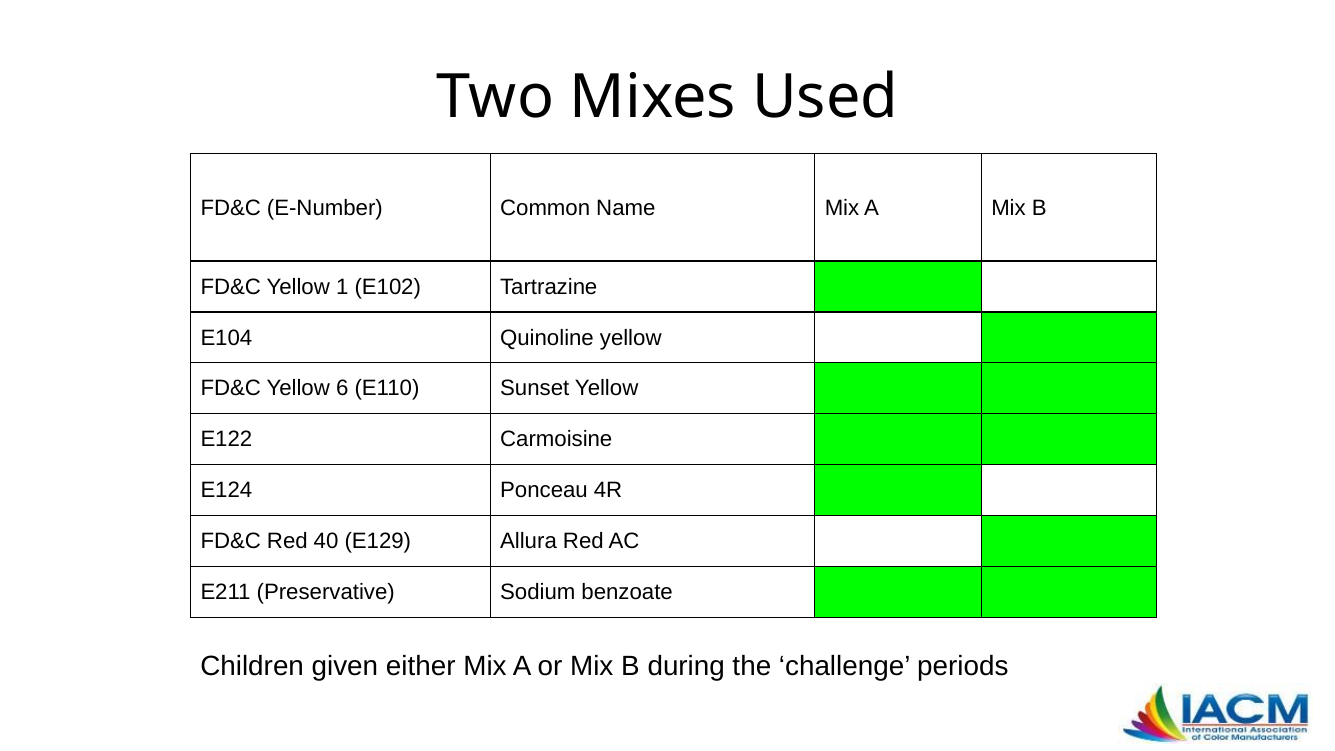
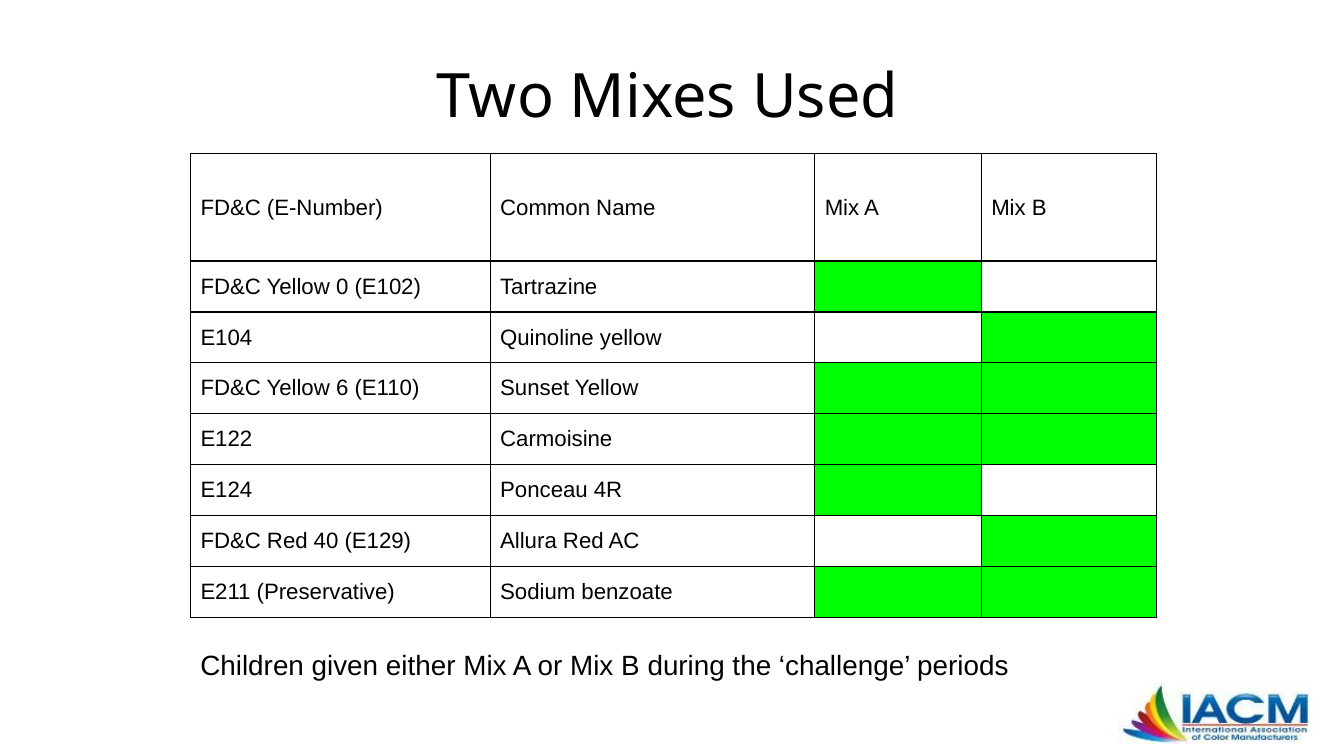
1: 1 -> 0
